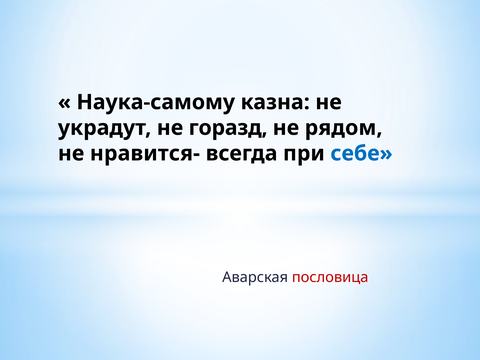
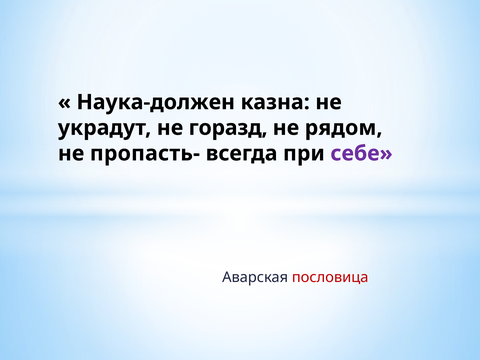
Наука-самому: Наука-самому -> Наука-должен
нравится-: нравится- -> пропасть-
себе colour: blue -> purple
